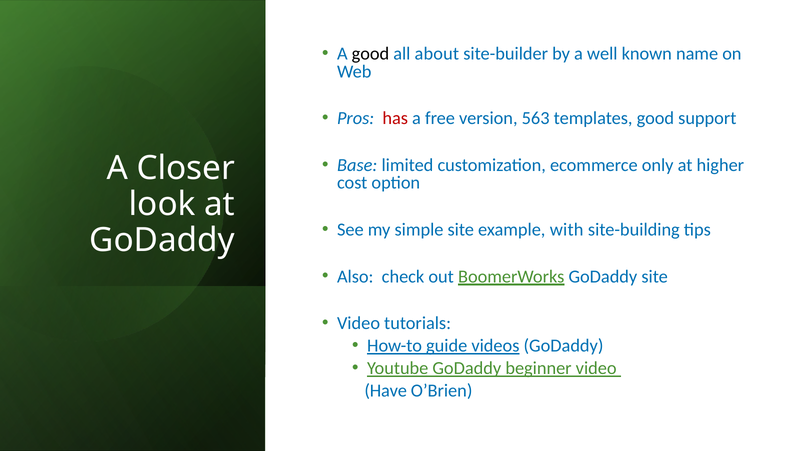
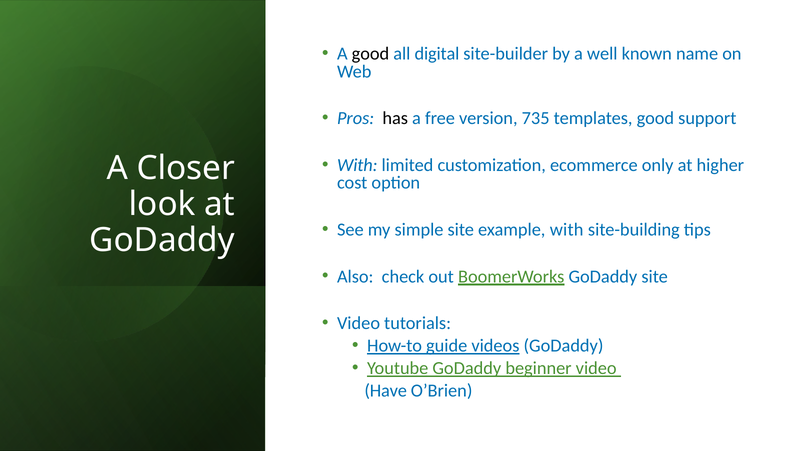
about: about -> digital
has colour: red -> black
563: 563 -> 735
Base at (357, 165): Base -> With
